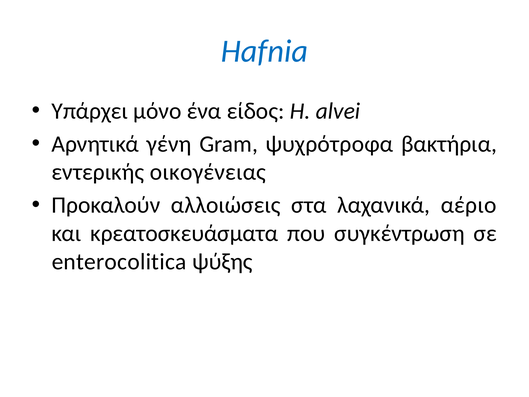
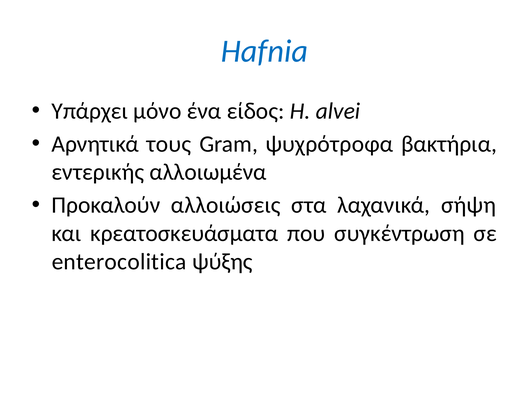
γένη: γένη -> τους
οικογένειας: οικογένειας -> αλλοιωμένα
αέριο: αέριο -> σήψη
